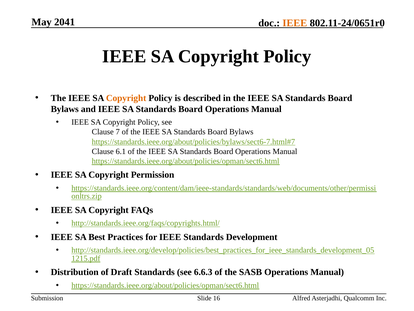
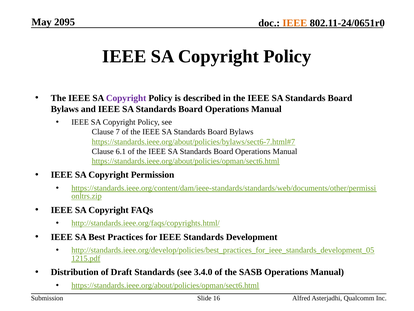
2041: 2041 -> 2095
Copyright at (126, 98) colour: orange -> purple
6.6.3: 6.6.3 -> 3.4.0
